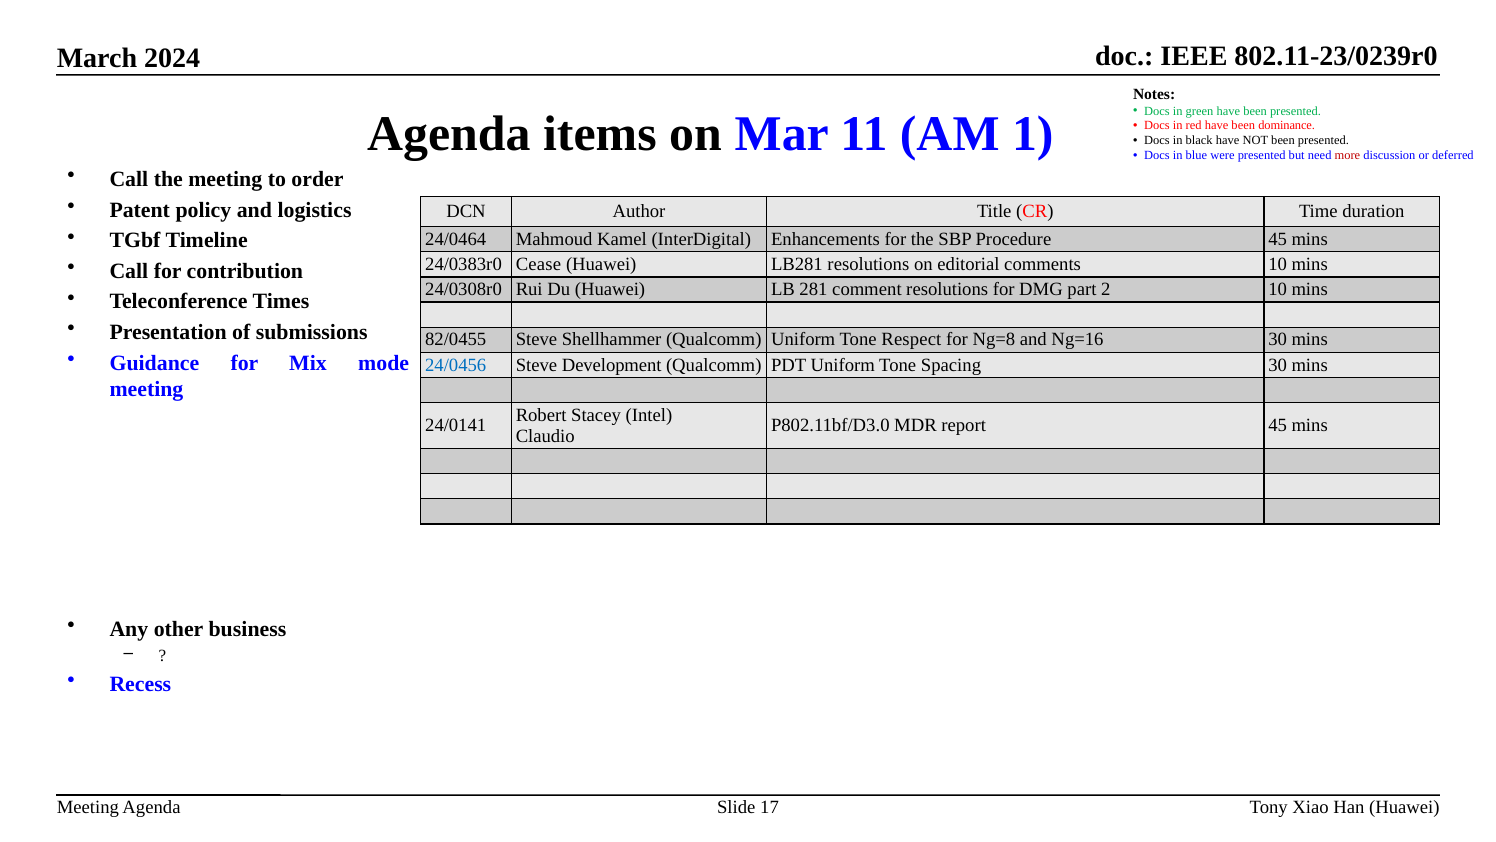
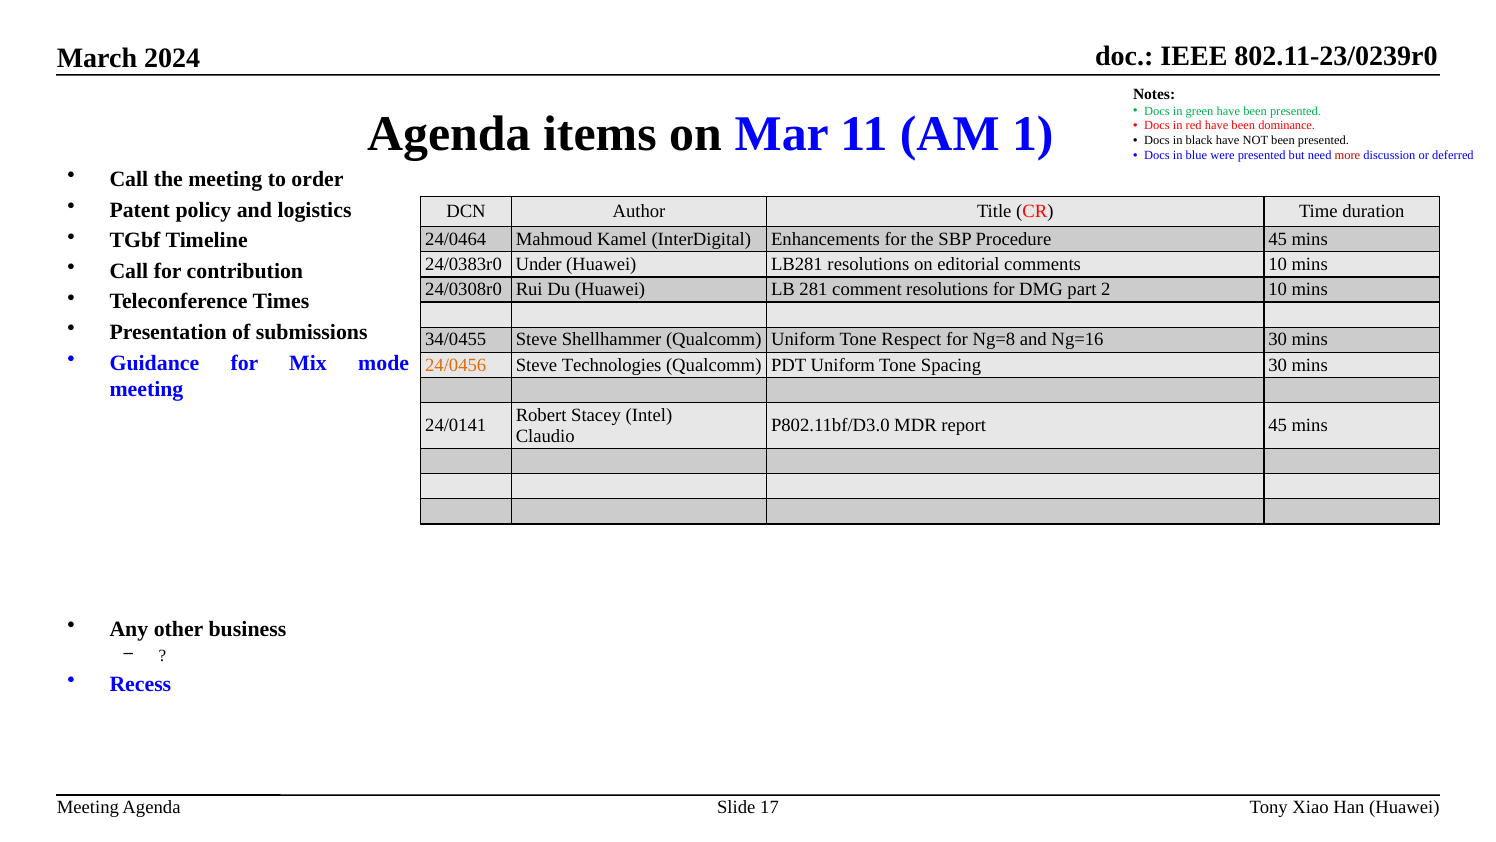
Cease: Cease -> Under
82/0455: 82/0455 -> 34/0455
24/0456 colour: blue -> orange
Development: Development -> Technologies
